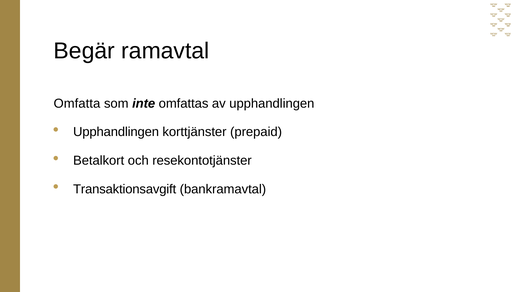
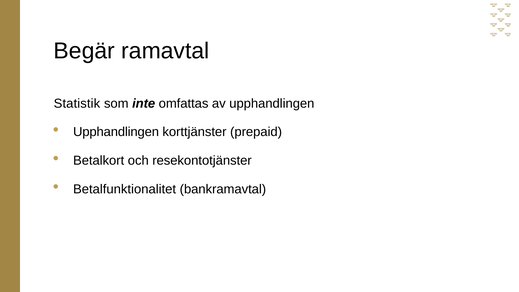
Omfatta: Omfatta -> Statistik
Transaktionsavgift: Transaktionsavgift -> Betalfunktionalitet
